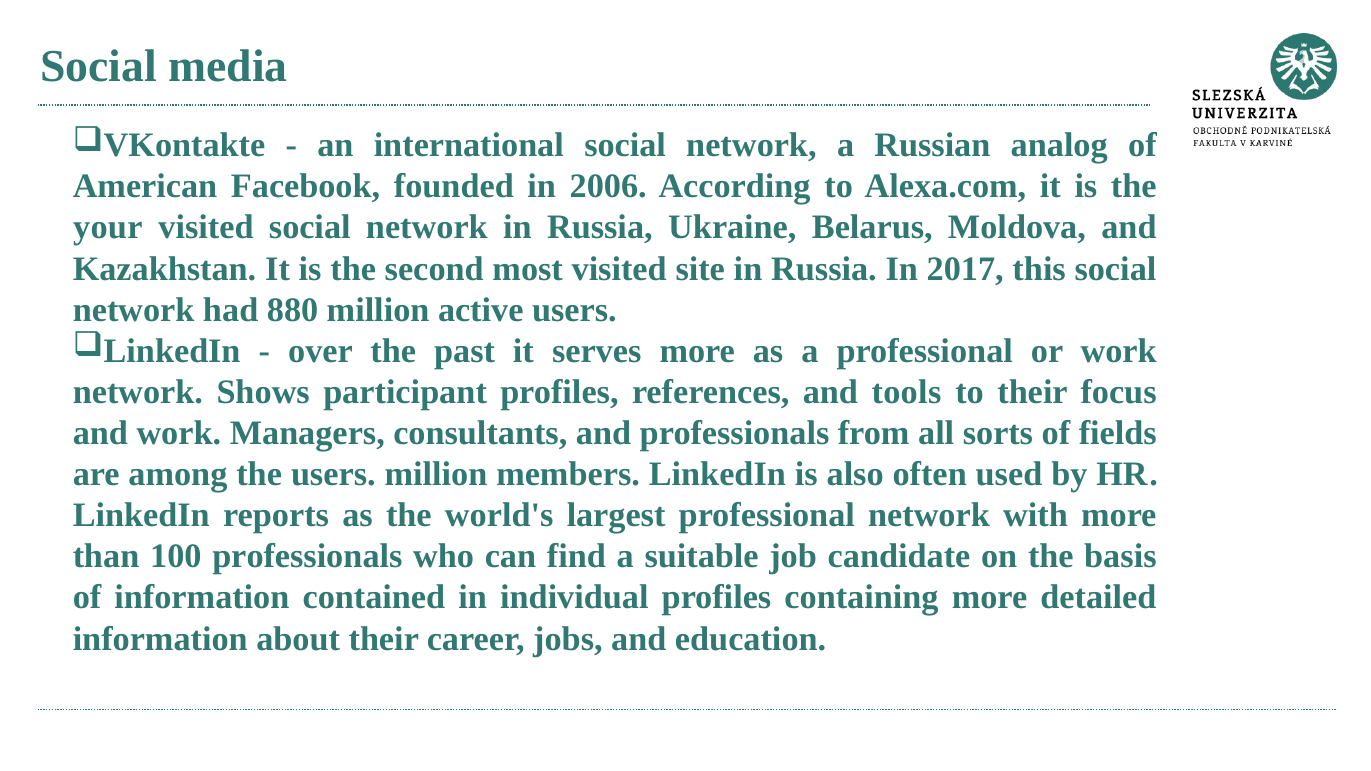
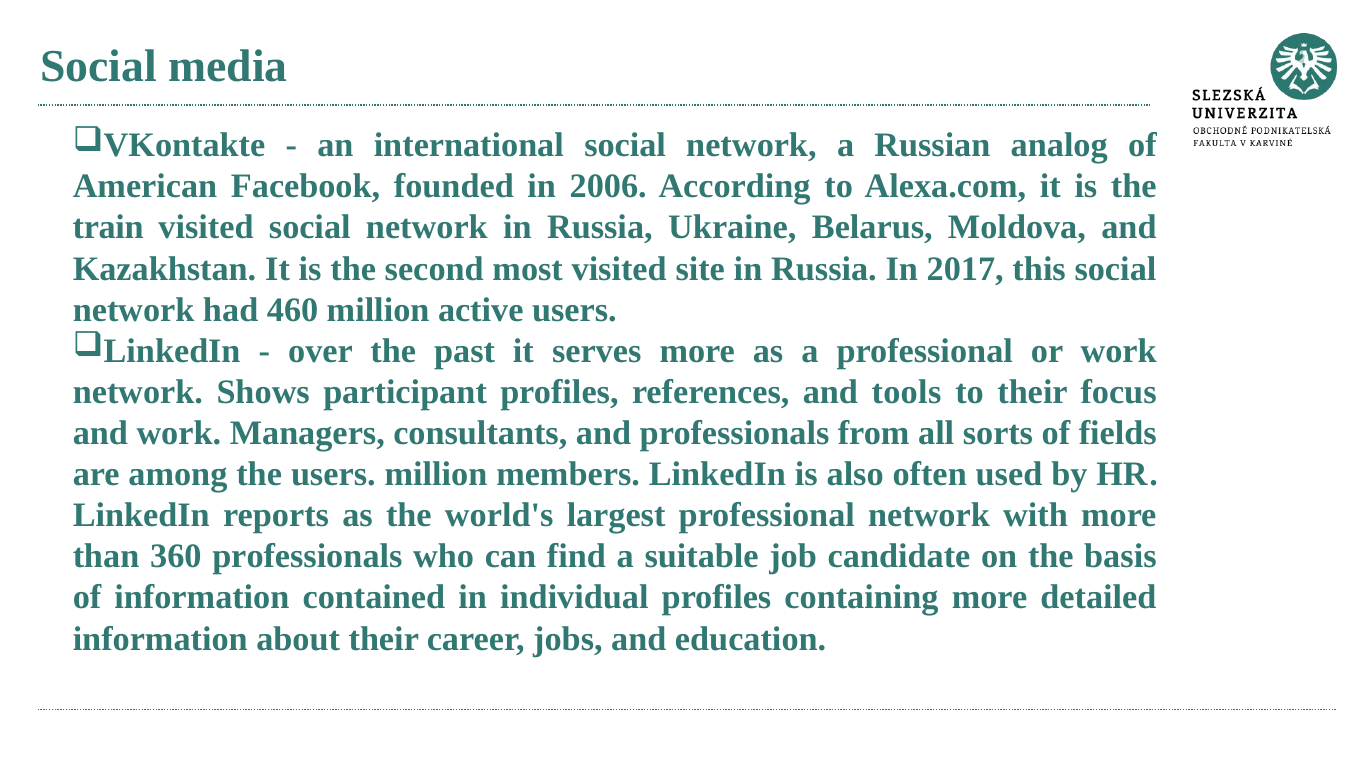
your: your -> train
880: 880 -> 460
100: 100 -> 360
